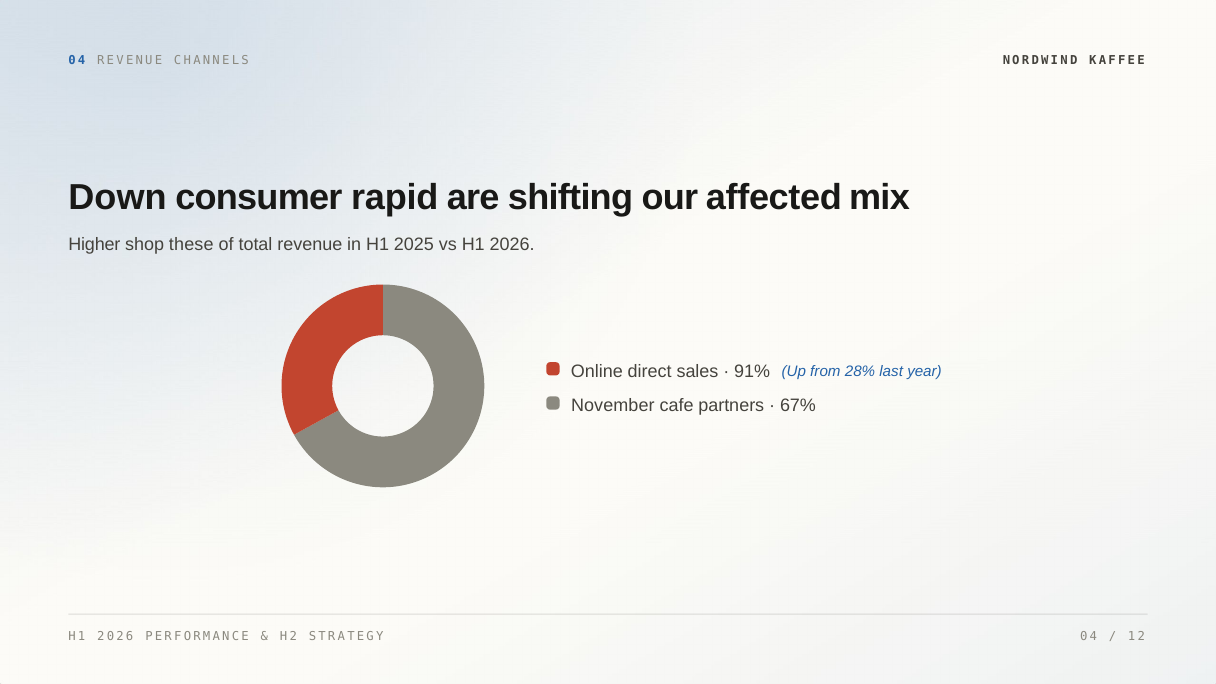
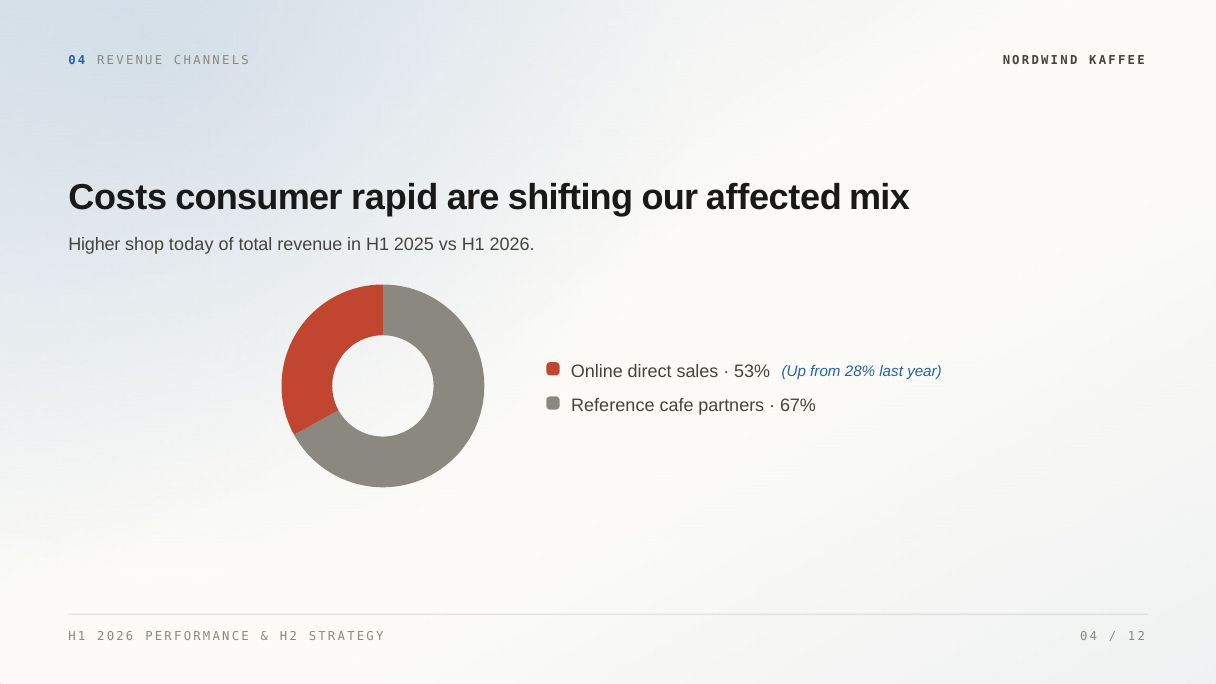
Down: Down -> Costs
these: these -> today
91%: 91% -> 53%
November: November -> Reference
